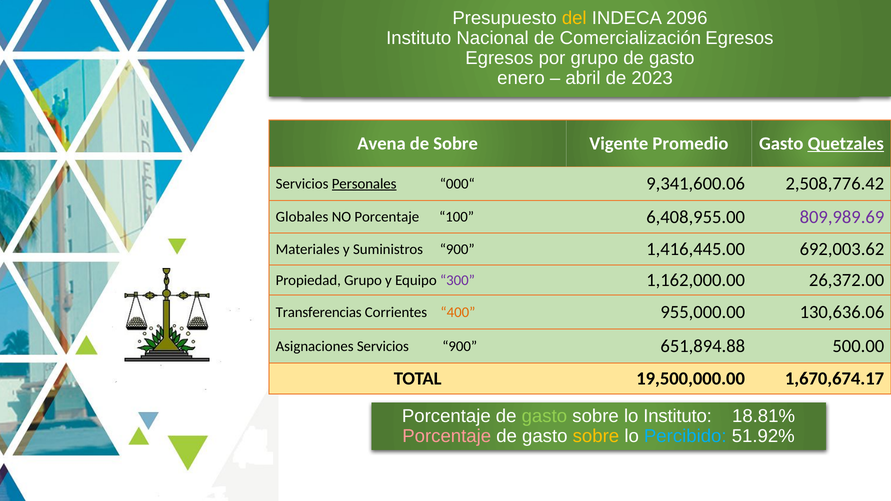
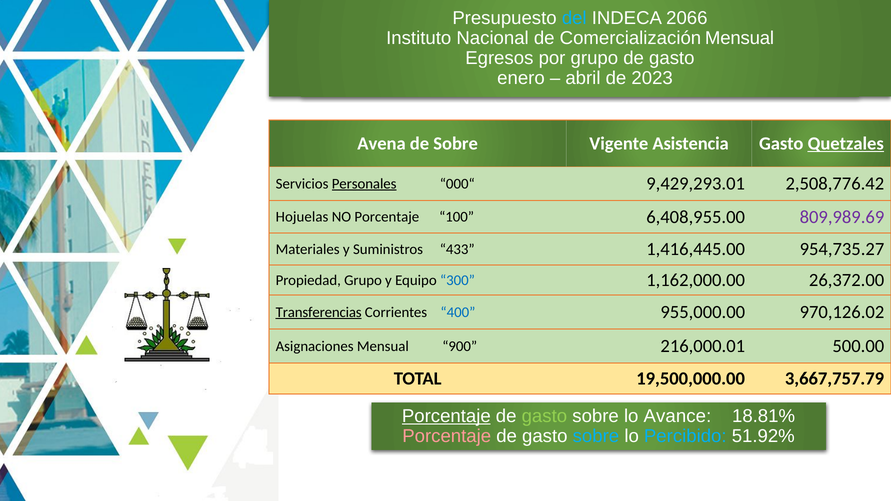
del colour: yellow -> light blue
2096: 2096 -> 2066
Comercialización Egresos: Egresos -> Mensual
Promedio: Promedio -> Asistencia
9,341,600.06: 9,341,600.06 -> 9,429,293.01
Globales: Globales -> Hojuelas
Suministros 900: 900 -> 433
692,003.62: 692,003.62 -> 954,735.27
300 colour: purple -> blue
Transferencias underline: none -> present
400 colour: orange -> blue
130,636.06: 130,636.06 -> 970,126.02
Asignaciones Servicios: Servicios -> Mensual
651,894.88: 651,894.88 -> 216,000.01
1,670,674.17: 1,670,674.17 -> 3,667,757.79
Porcentaje at (446, 416) underline: none -> present
lo Instituto: Instituto -> Avance
sobre at (596, 436) colour: yellow -> light blue
